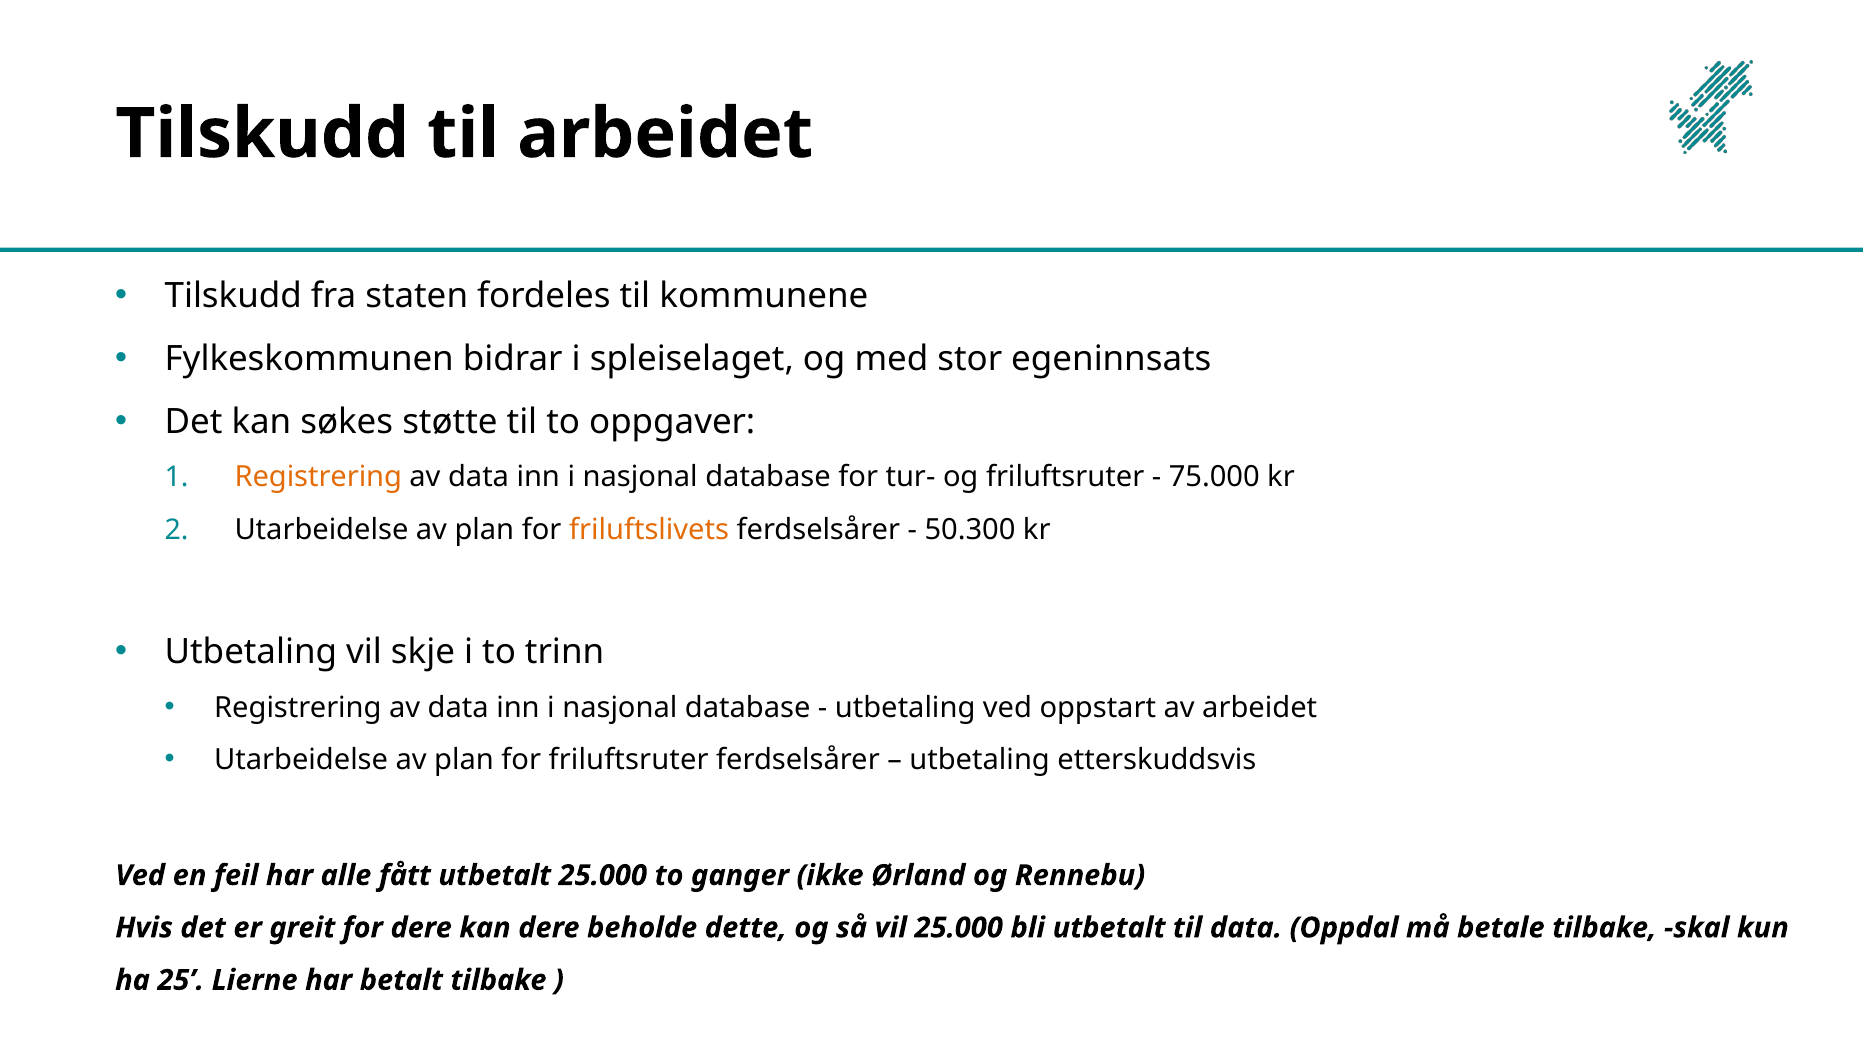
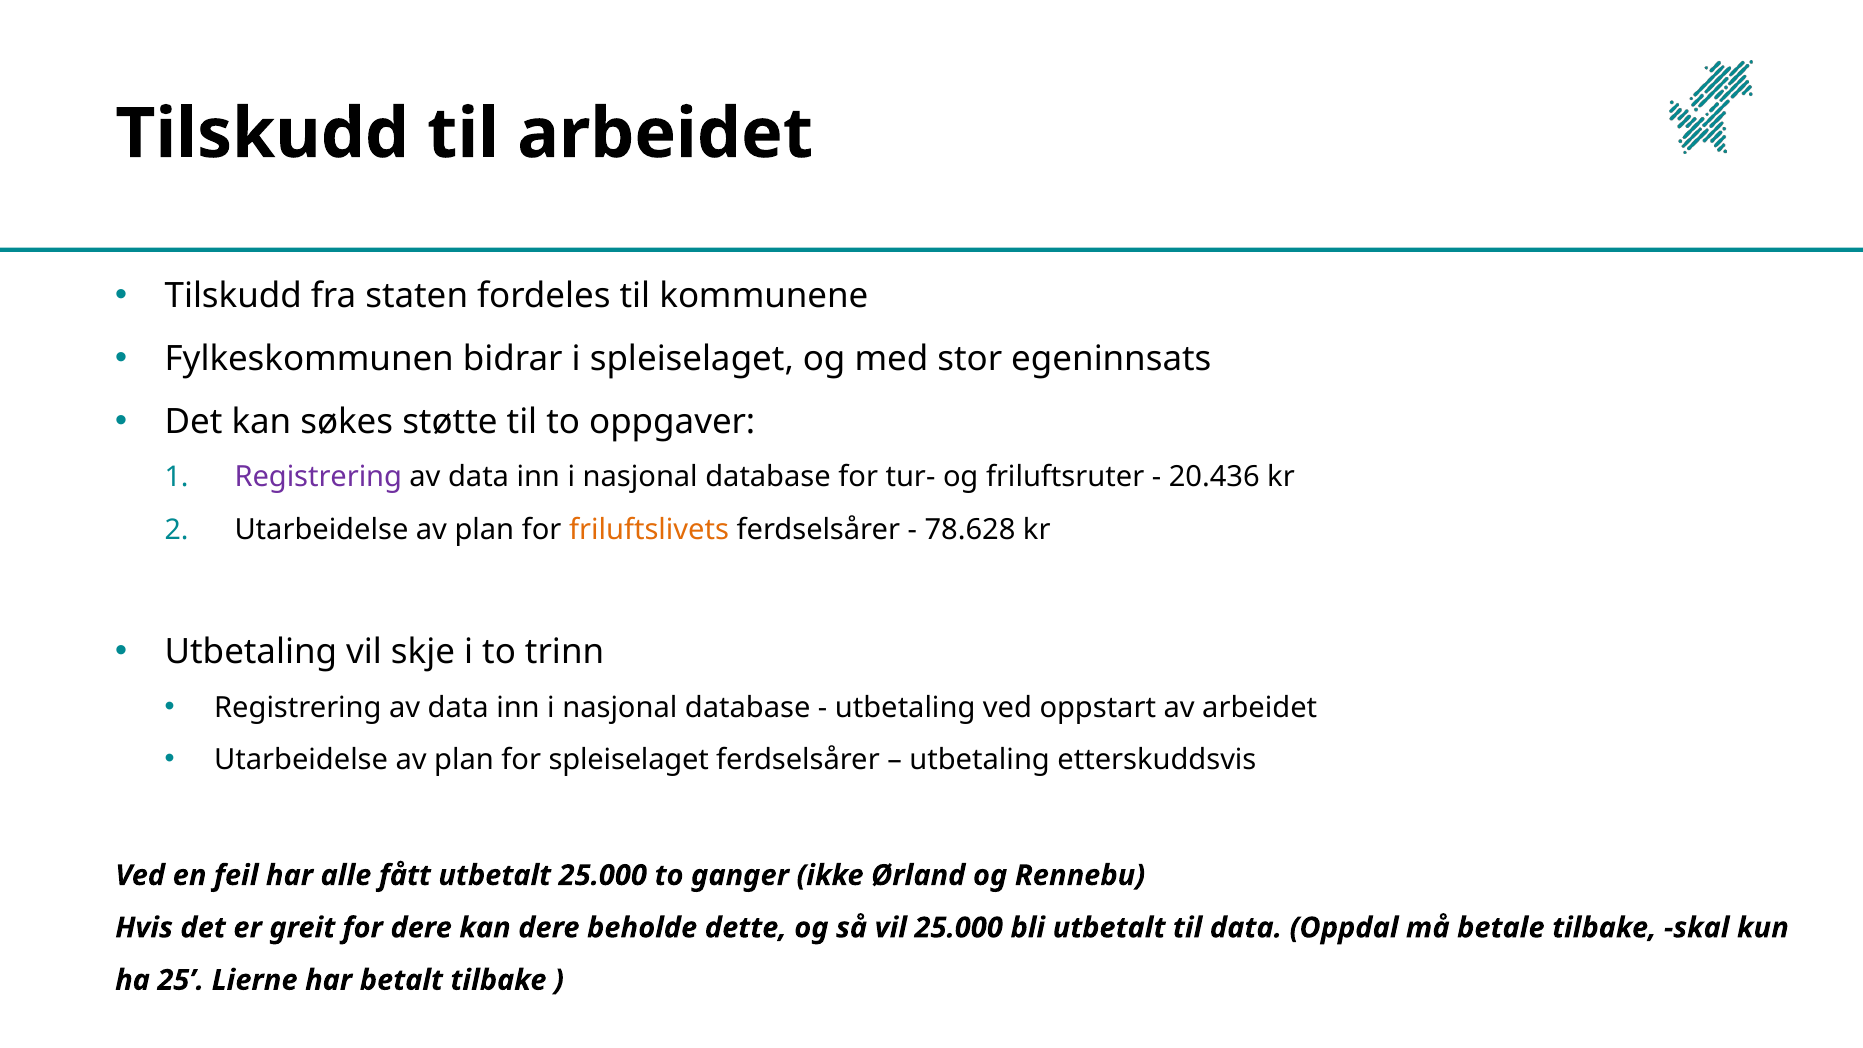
Registrering at (318, 477) colour: orange -> purple
75.000: 75.000 -> 20.436
50.300: 50.300 -> 78.628
for friluftsruter: friluftsruter -> spleiselaget
